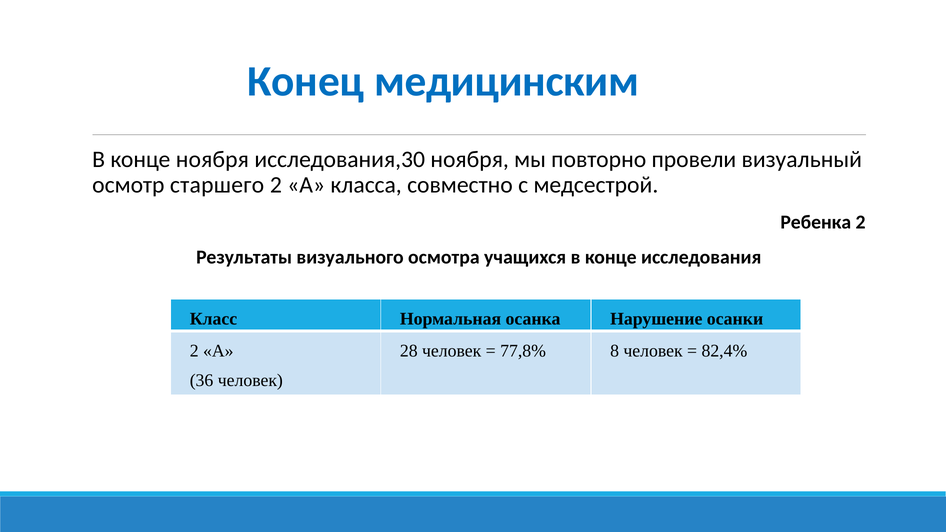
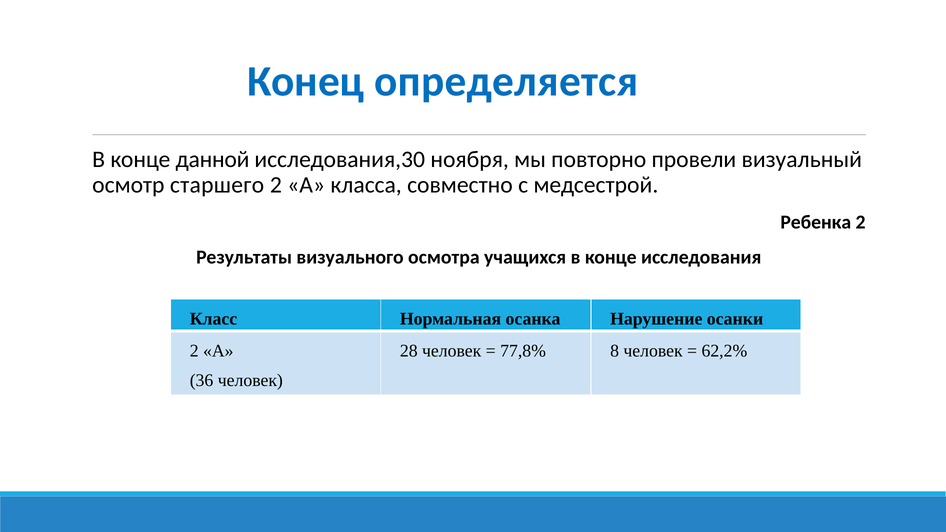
медицинским: медицинским -> определяется
конце ноября: ноября -> данной
82,4%: 82,4% -> 62,2%
